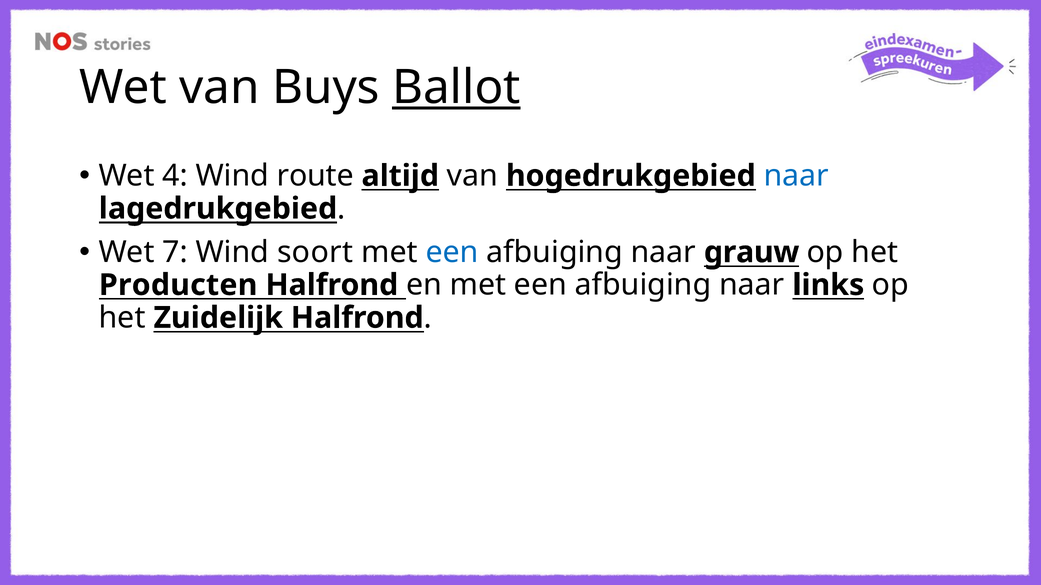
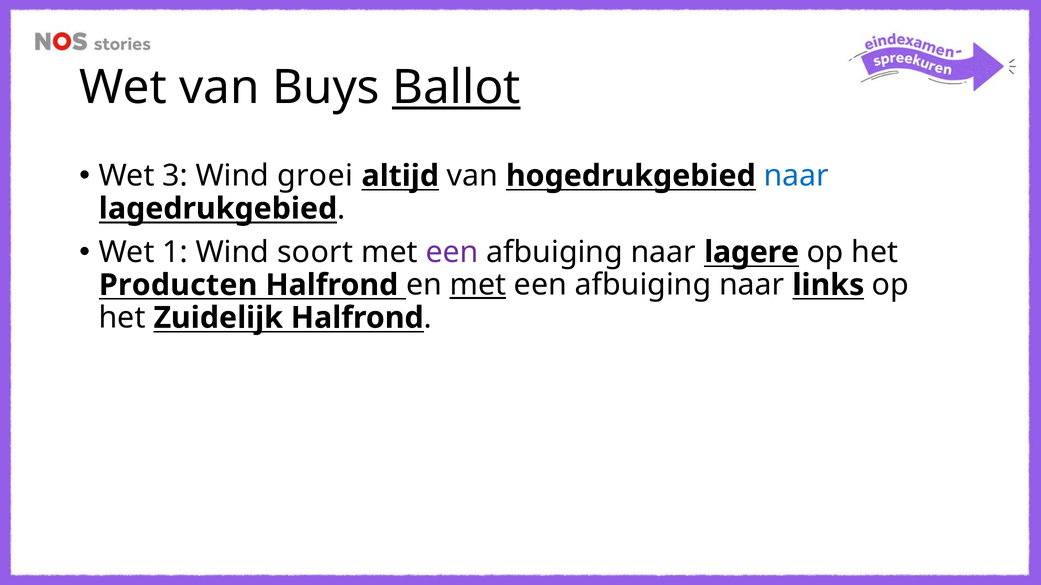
4: 4 -> 3
route: route -> groei
7: 7 -> 1
een at (452, 252) colour: blue -> purple
grauw: grauw -> lagere
met at (478, 285) underline: none -> present
